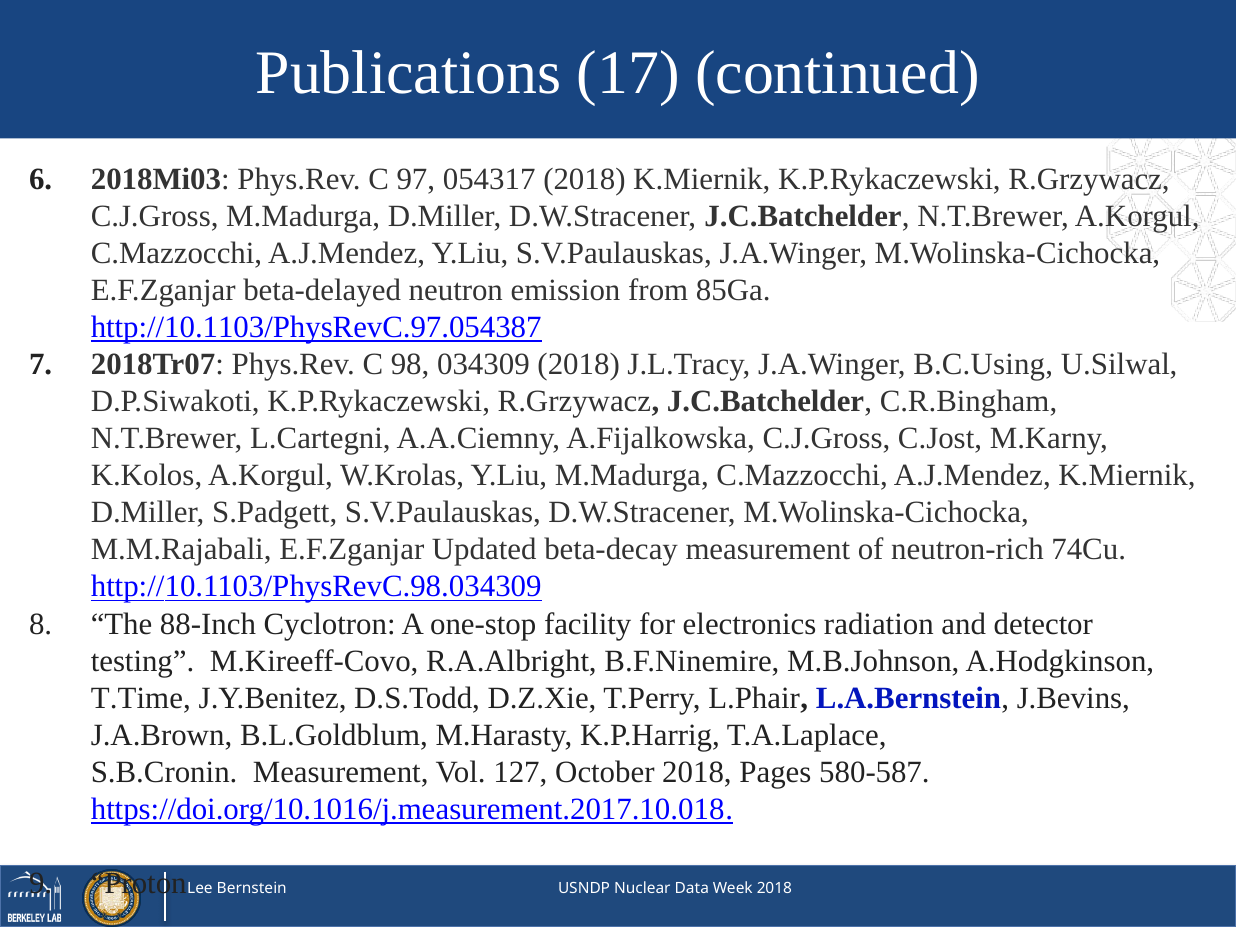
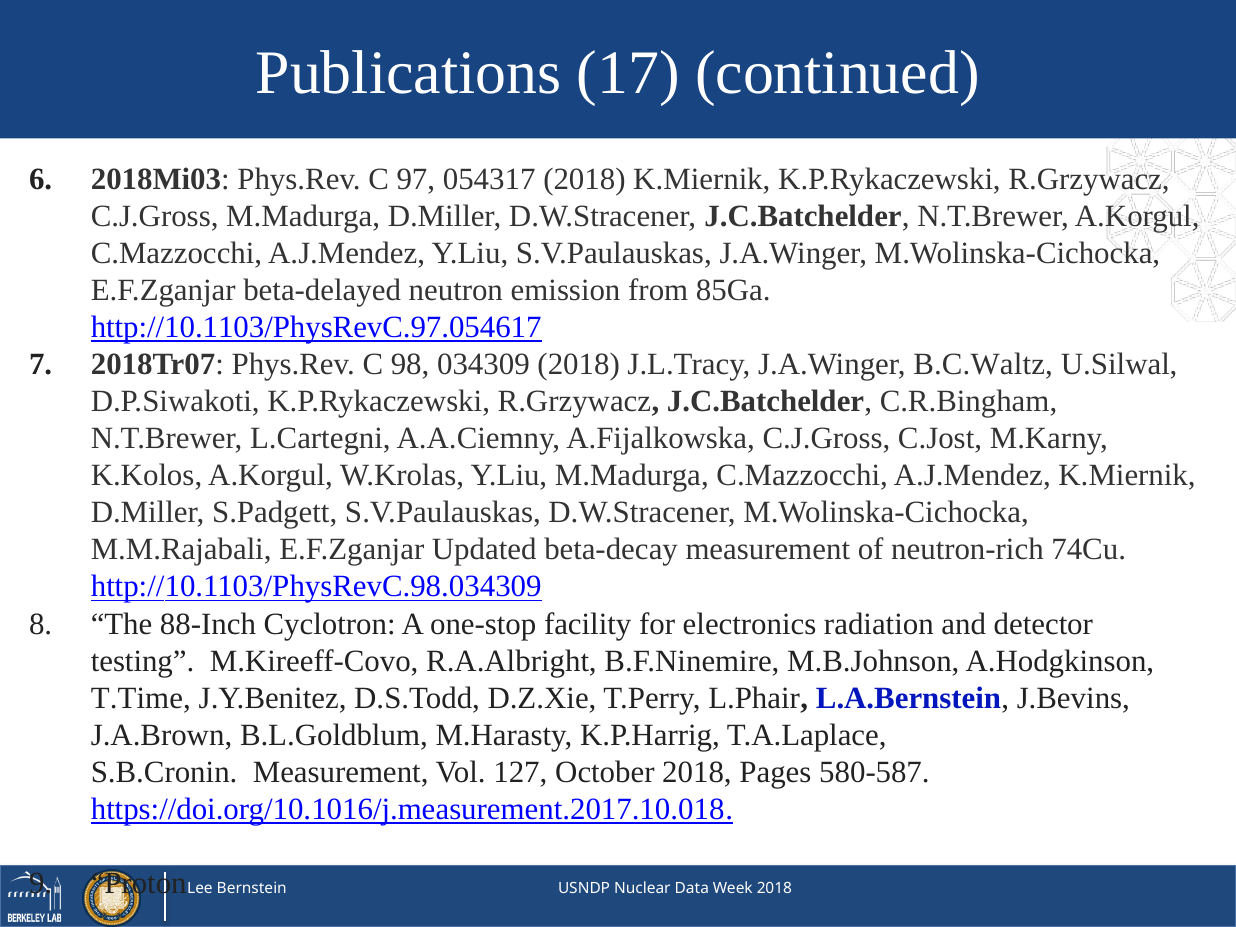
http://10.1103/PhysRevC.97.054387: http://10.1103/PhysRevC.97.054387 -> http://10.1103/PhysRevC.97.054617
B.C.Using: B.C.Using -> B.C.Waltz
